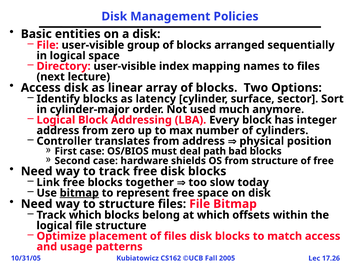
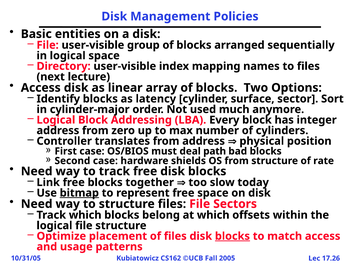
of free: free -> rate
File Bitmap: Bitmap -> Sectors
blocks at (232, 236) underline: none -> present
